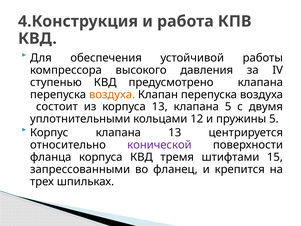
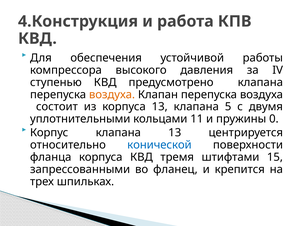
12: 12 -> 11
пружины 5: 5 -> 0
конической colour: purple -> blue
